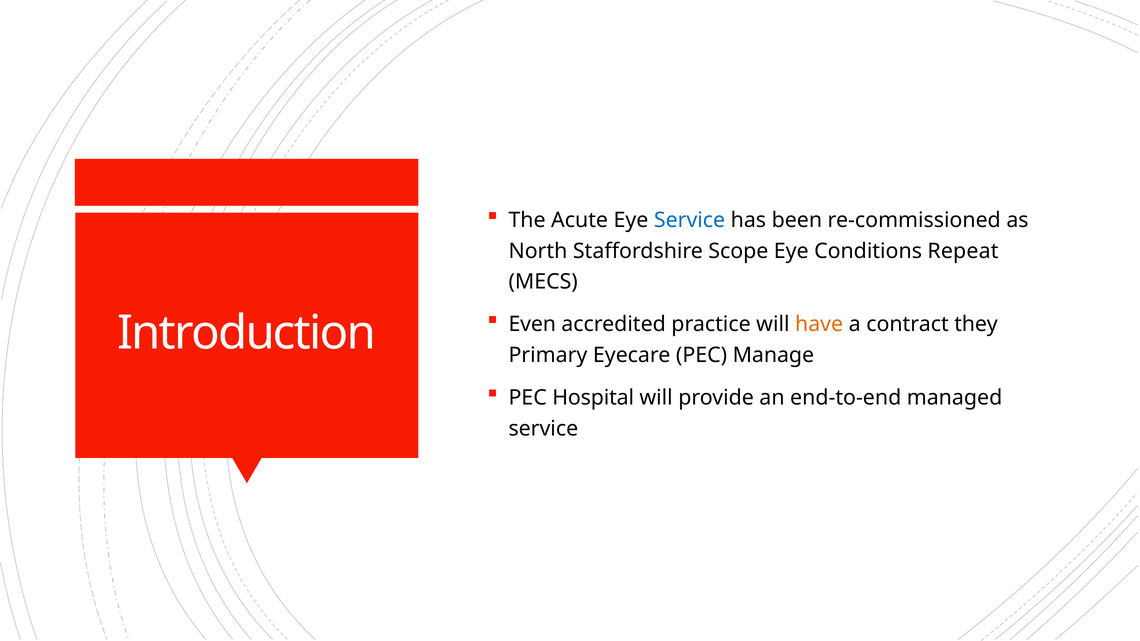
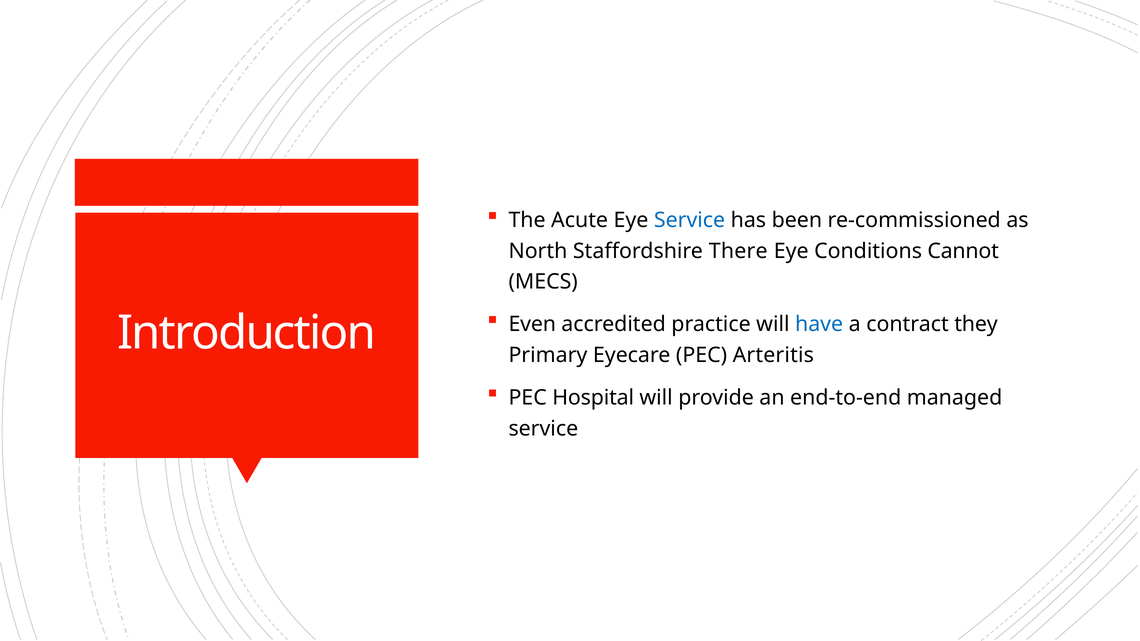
Scope: Scope -> There
Repeat: Repeat -> Cannot
have colour: orange -> blue
Manage: Manage -> Arteritis
